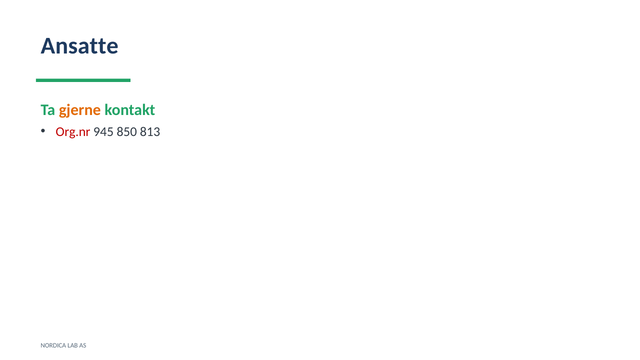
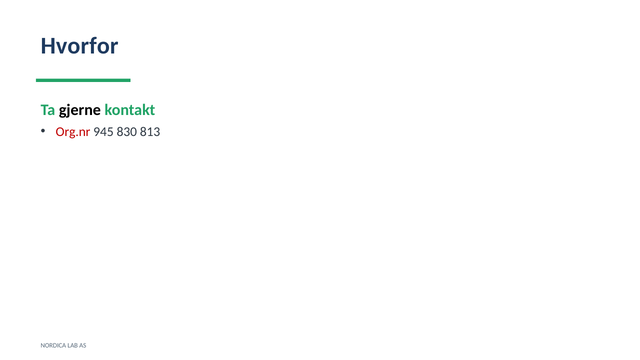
Ansatte: Ansatte -> Hvorfor
gjerne colour: orange -> black
850: 850 -> 830
